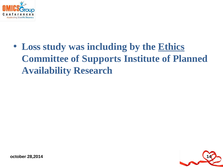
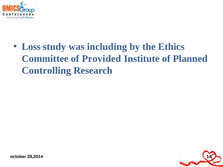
Ethics underline: present -> none
Supports: Supports -> Provided
Availability: Availability -> Controlling
